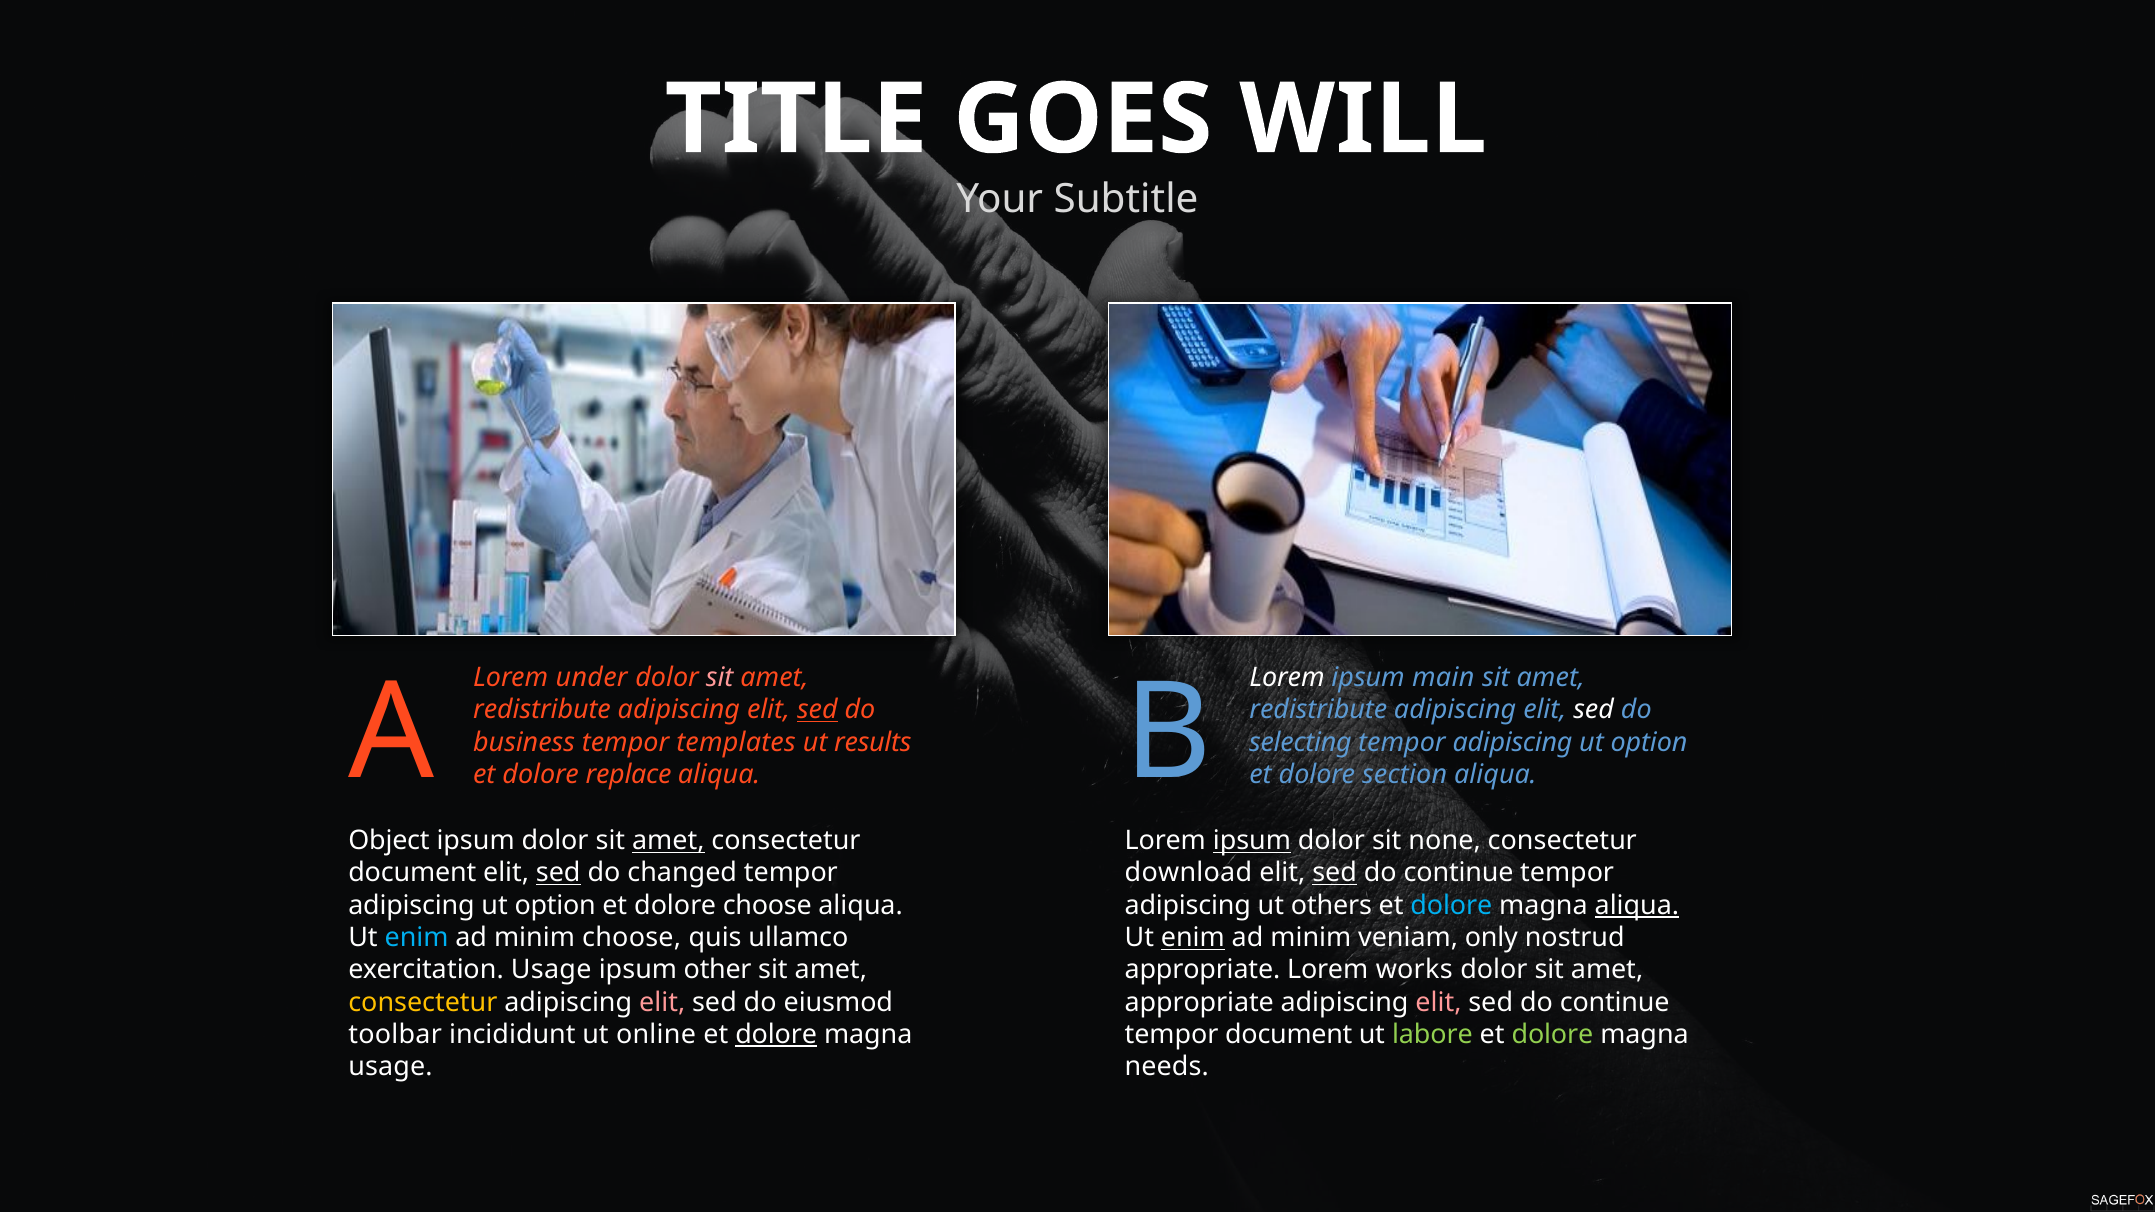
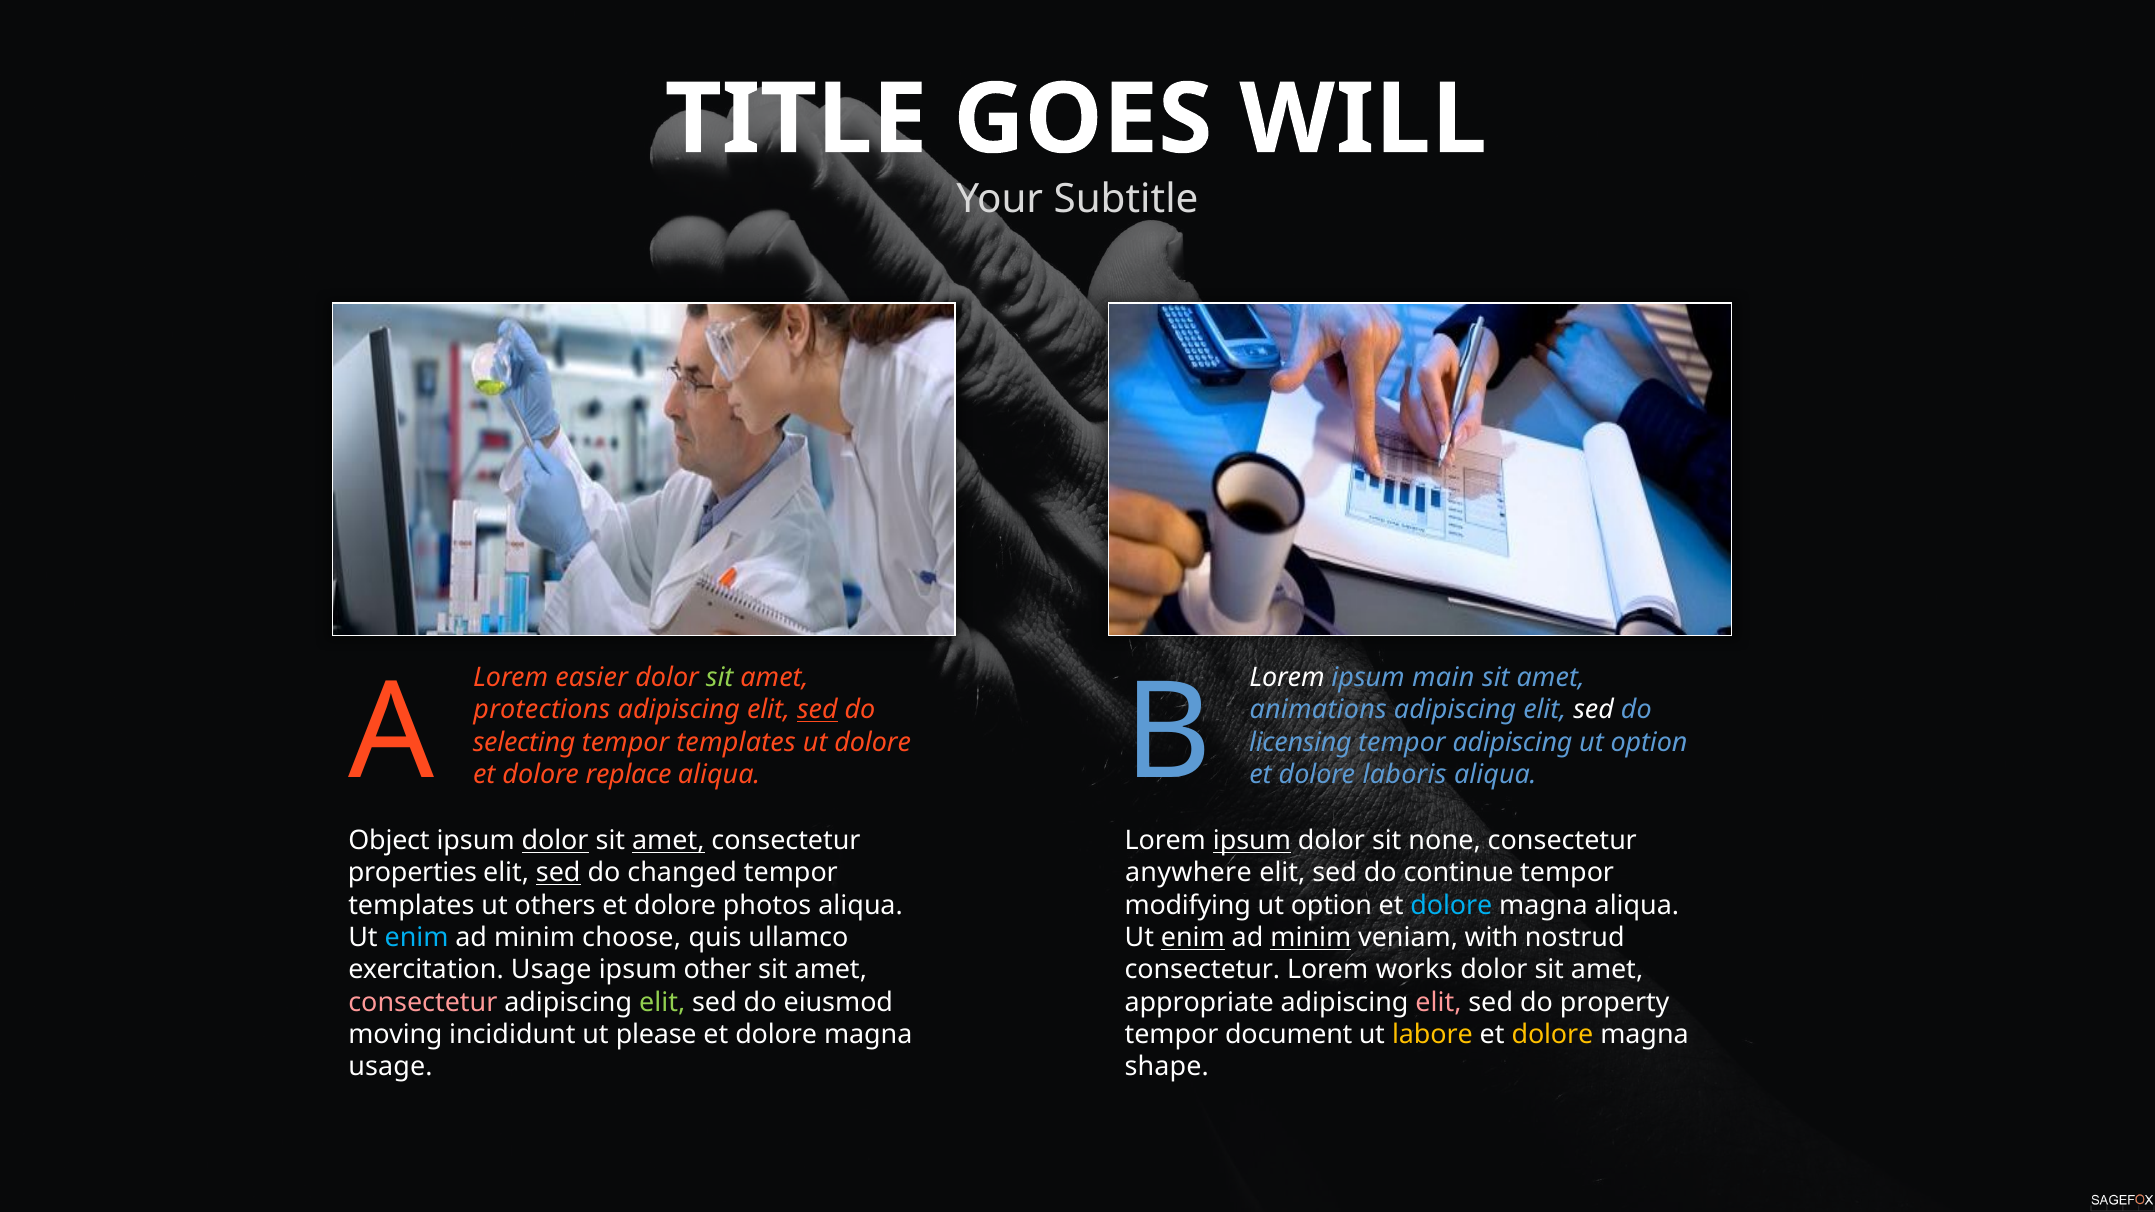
under: under -> easier
sit at (720, 678) colour: pink -> light green
redistribute at (542, 710): redistribute -> protections
redistribute at (1318, 710): redistribute -> animations
business: business -> selecting
ut results: results -> dolore
selecting: selecting -> licensing
section: section -> laboris
dolor at (555, 841) underline: none -> present
document at (412, 873): document -> properties
download: download -> anywhere
sed at (1335, 873) underline: present -> none
adipiscing at (411, 906): adipiscing -> templates
option at (555, 906): option -> others
dolore choose: choose -> photos
adipiscing at (1188, 906): adipiscing -> modifying
others at (1331, 906): others -> option
aliqua at (1637, 906) underline: present -> none
minim at (1311, 938) underline: none -> present
only: only -> with
appropriate at (1202, 970): appropriate -> consectetur
consectetur at (423, 1003) colour: yellow -> pink
elit at (662, 1003) colour: pink -> light green
continue at (1615, 1003): continue -> property
toolbar: toolbar -> moving
online: online -> please
dolore at (776, 1035) underline: present -> none
labore colour: light green -> yellow
dolore at (1552, 1035) colour: light green -> yellow
needs: needs -> shape
